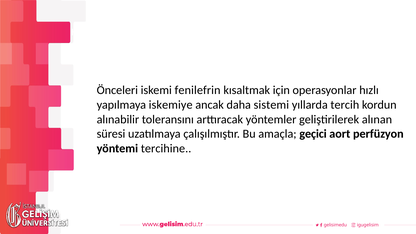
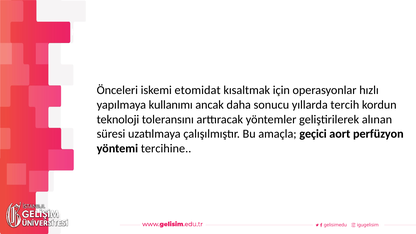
fenilefrin: fenilefrin -> etomidat
iskemiye: iskemiye -> kullanımı
sistemi: sistemi -> sonucu
alınabilir: alınabilir -> teknoloji
